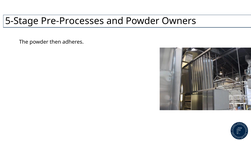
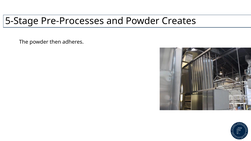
Owners: Owners -> Creates
